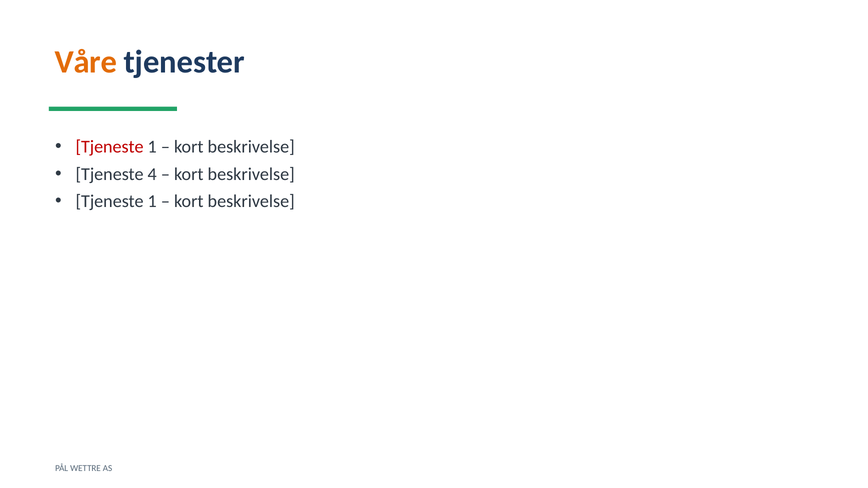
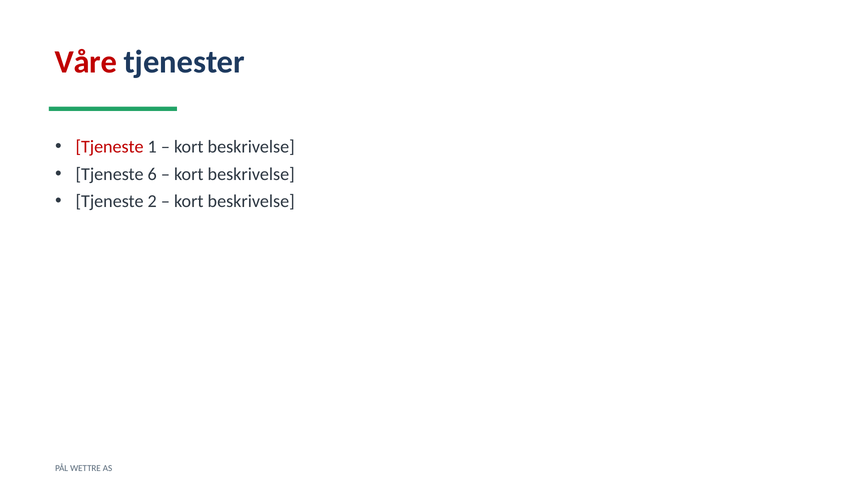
Våre colour: orange -> red
4: 4 -> 6
1 at (152, 201): 1 -> 2
